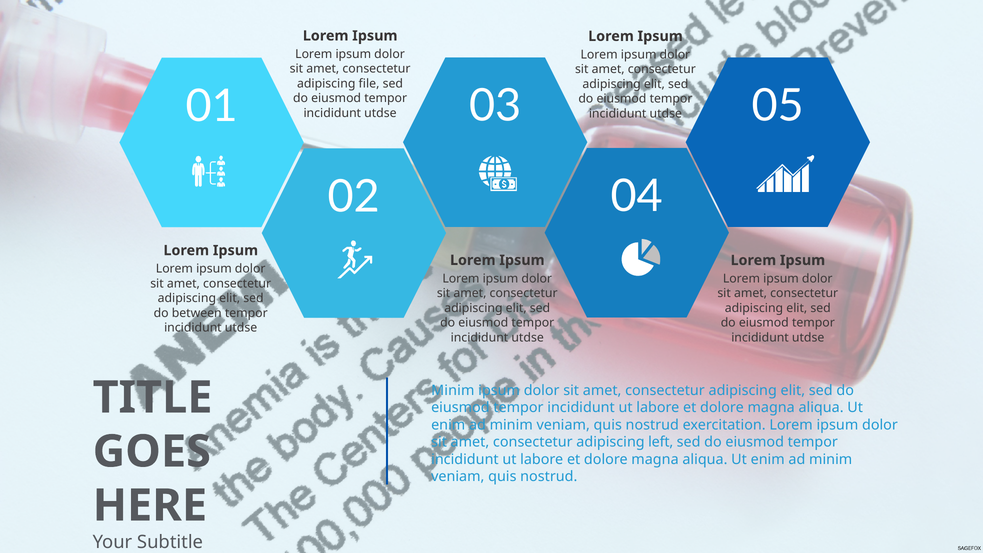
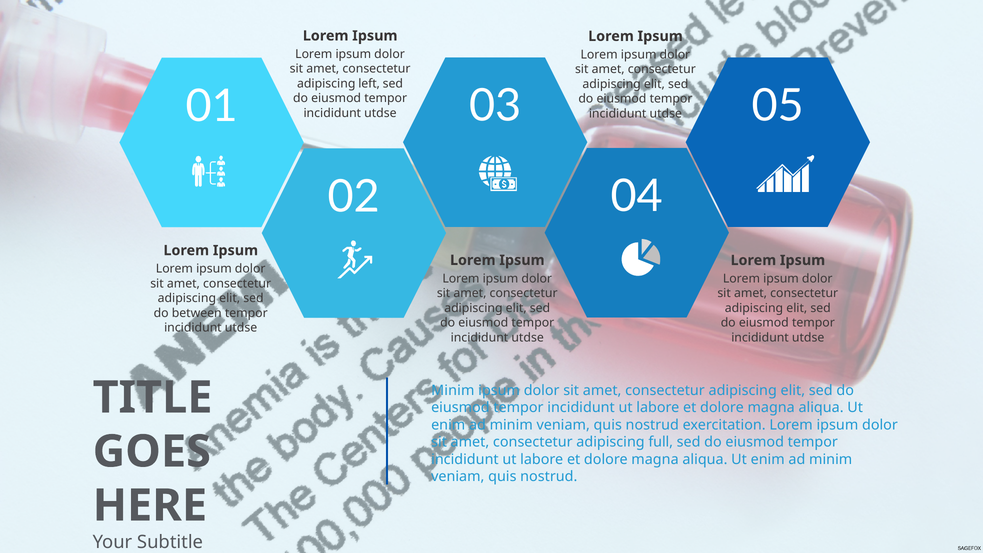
file: file -> left
left: left -> full
